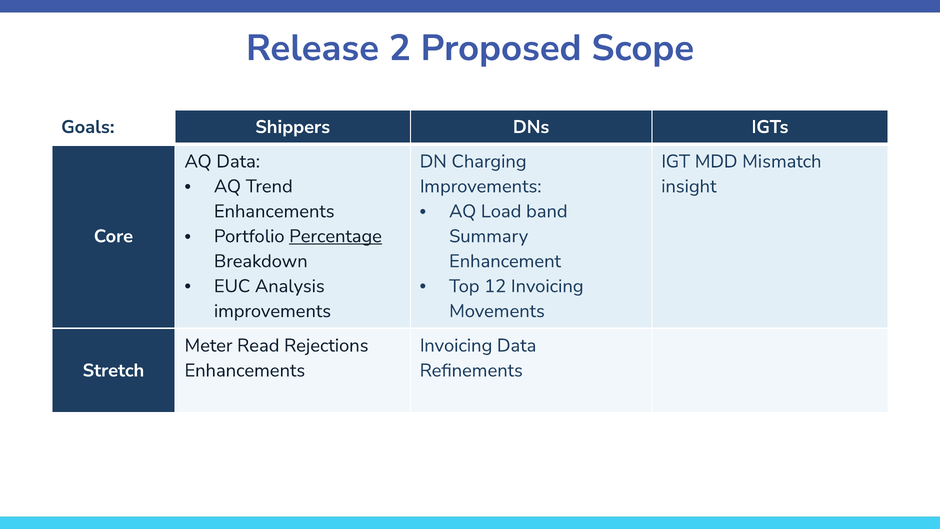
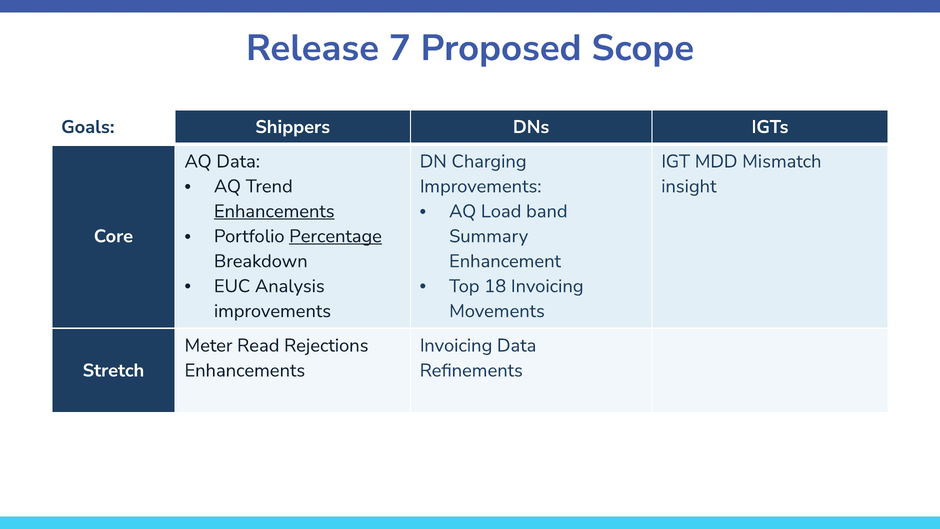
2: 2 -> 7
Enhancements at (274, 211) underline: none -> present
12: 12 -> 18
